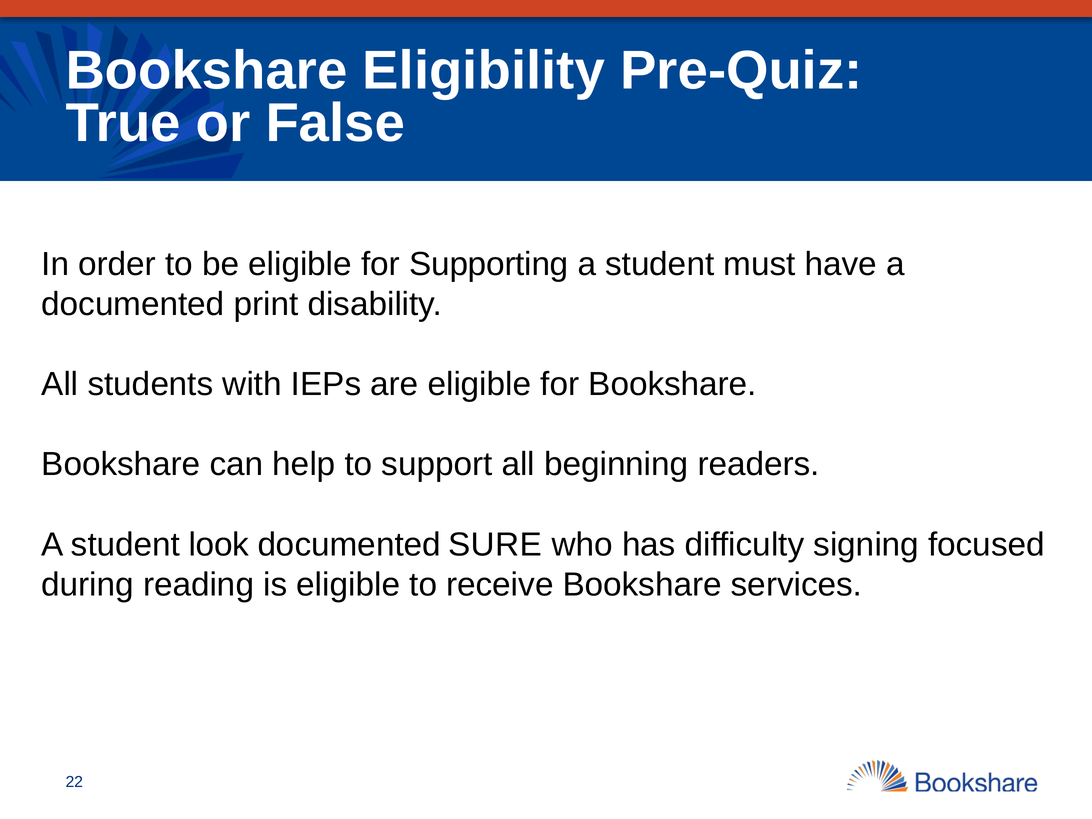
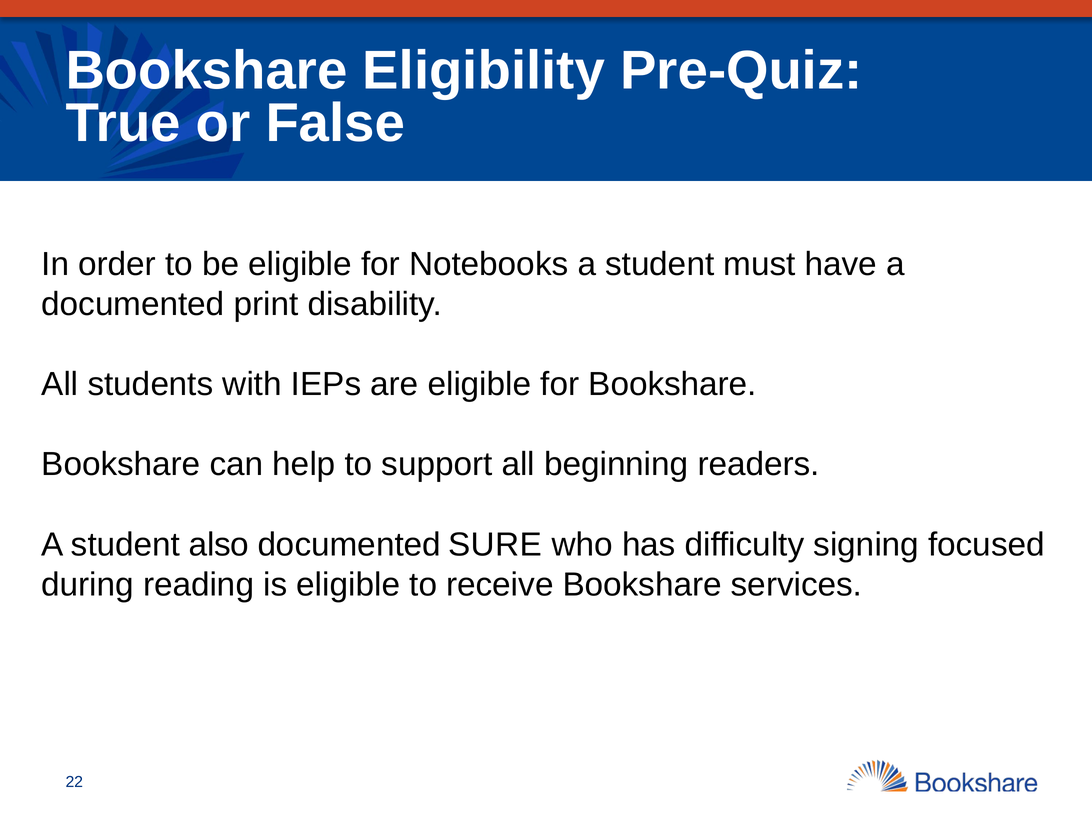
Supporting: Supporting -> Notebooks
look: look -> also
